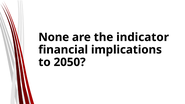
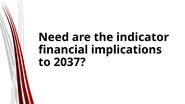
None: None -> Need
2050: 2050 -> 2037
